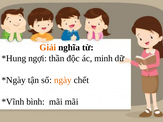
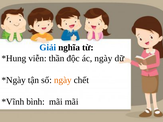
Giải colour: orange -> blue
ngợi: ngợi -> viễn
ác minh: minh -> ngày
